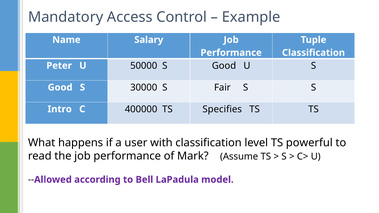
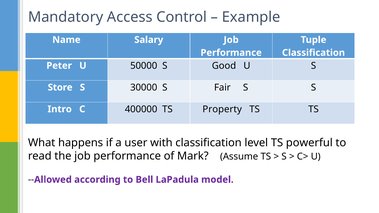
Good at (60, 87): Good -> Store
Specifies: Specifies -> Property
